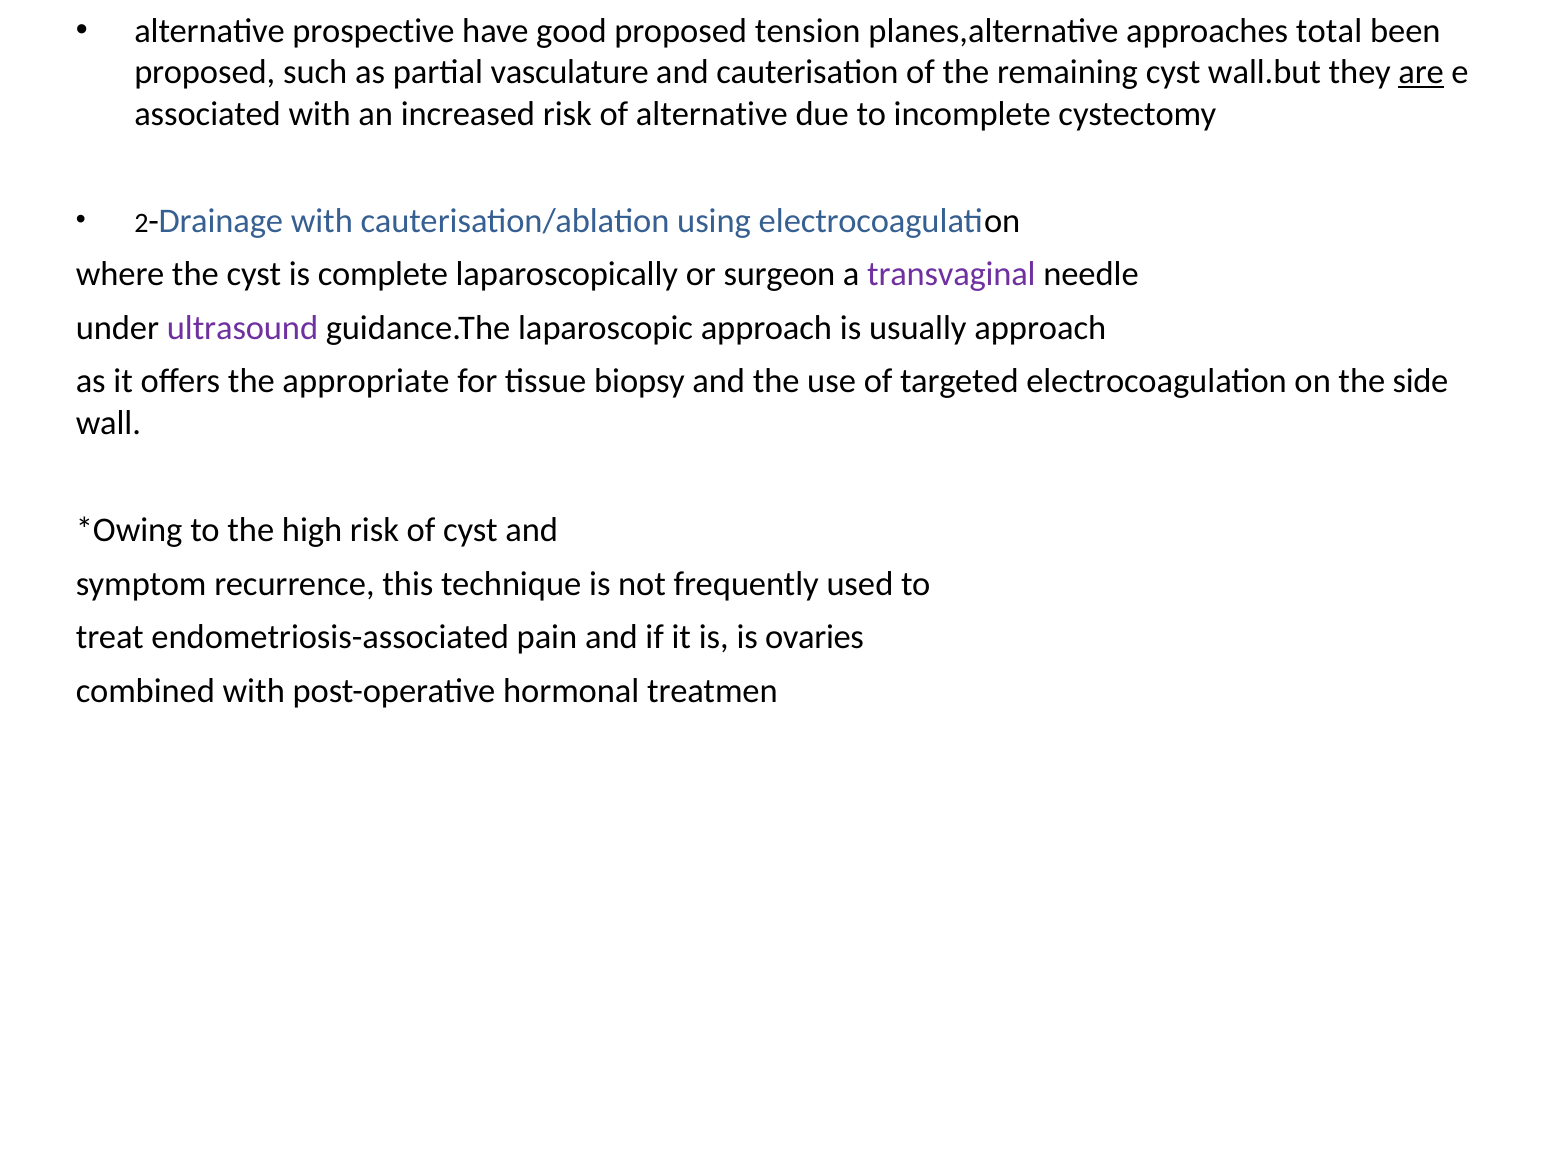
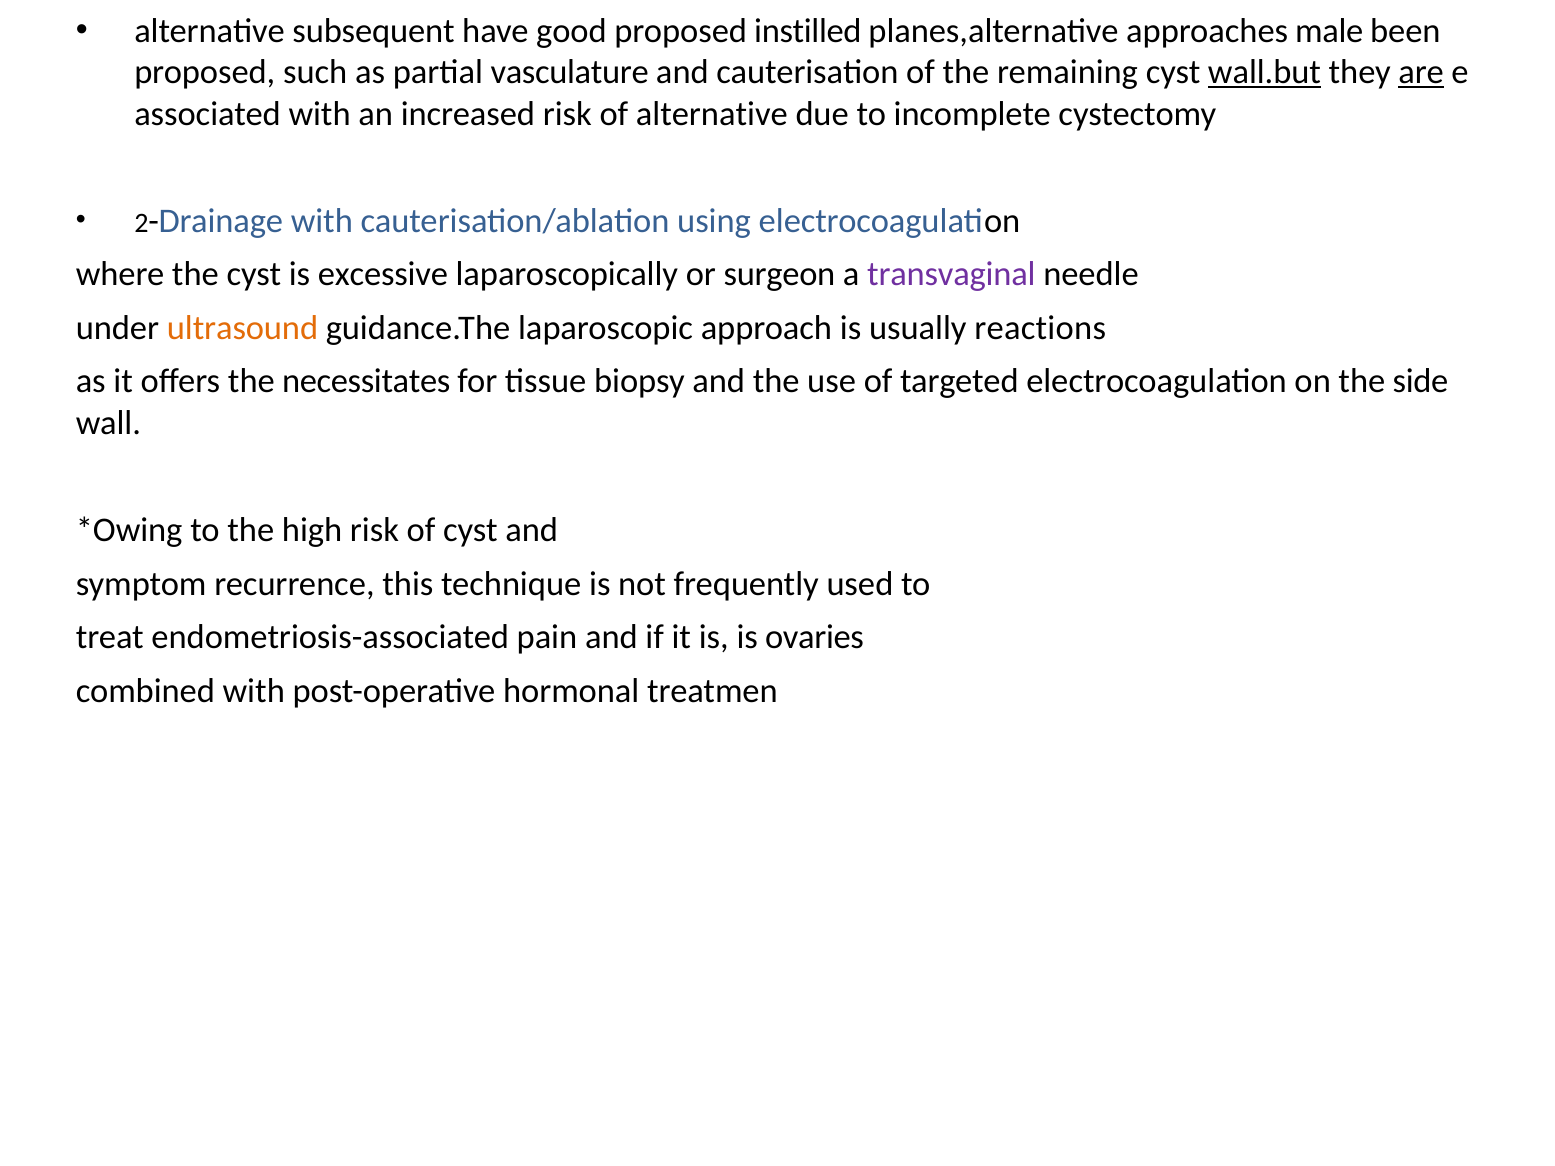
prospective: prospective -> subsequent
tension: tension -> instilled
total: total -> male
wall.but underline: none -> present
complete: complete -> excessive
ultrasound colour: purple -> orange
usually approach: approach -> reactions
appropriate: appropriate -> necessitates
